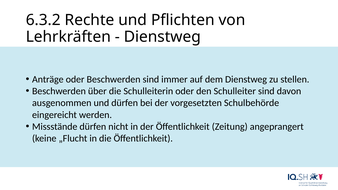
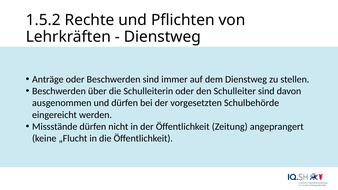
6.3.2: 6.3.2 -> 1.5.2
